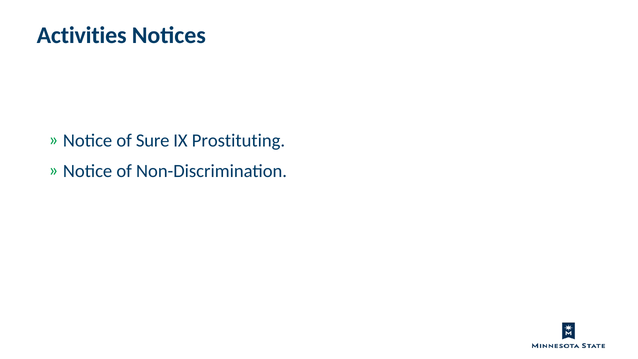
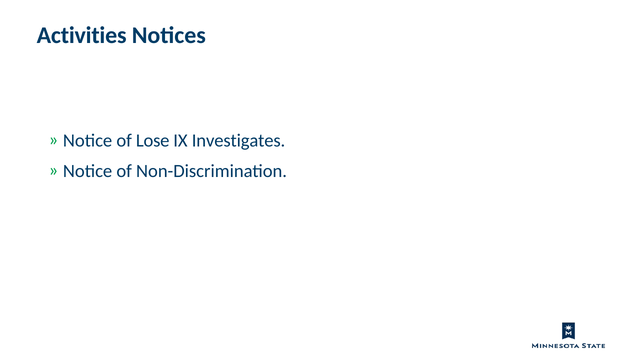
Sure: Sure -> Lose
Prostituting: Prostituting -> Investigates
